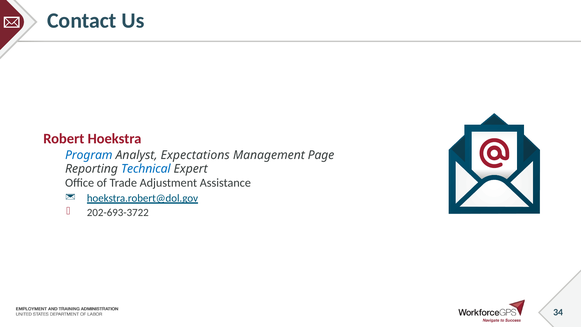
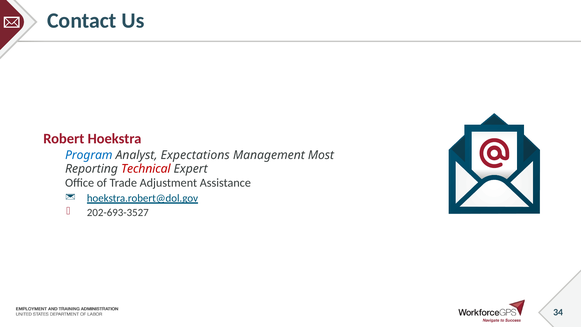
Page: Page -> Most
Technical colour: blue -> red
202-693-3722: 202-693-3722 -> 202-693-3527
